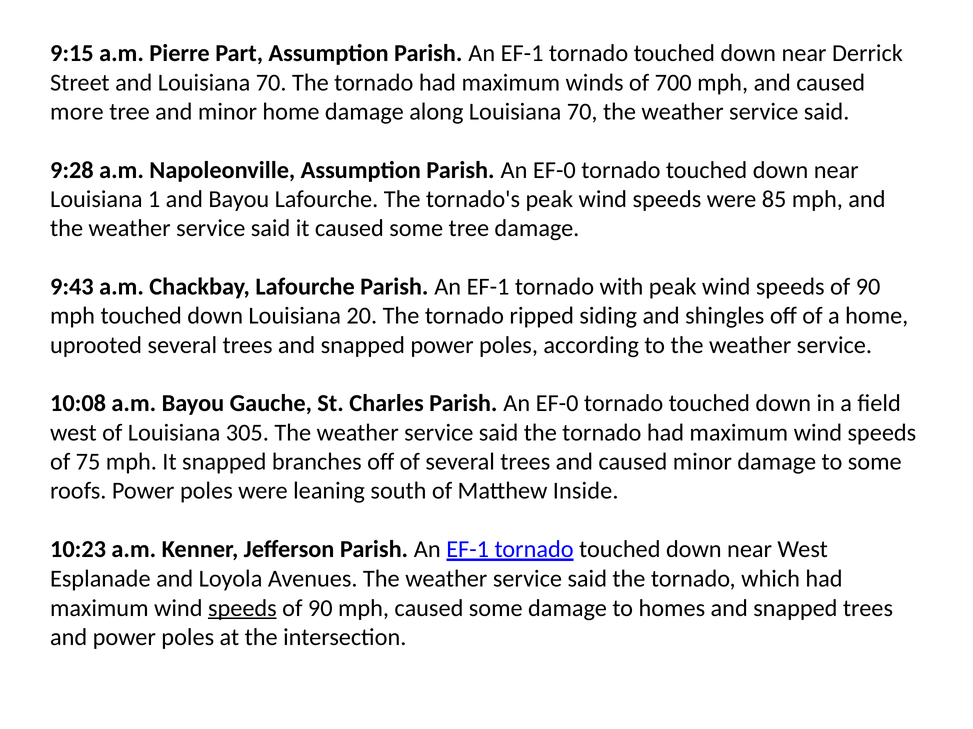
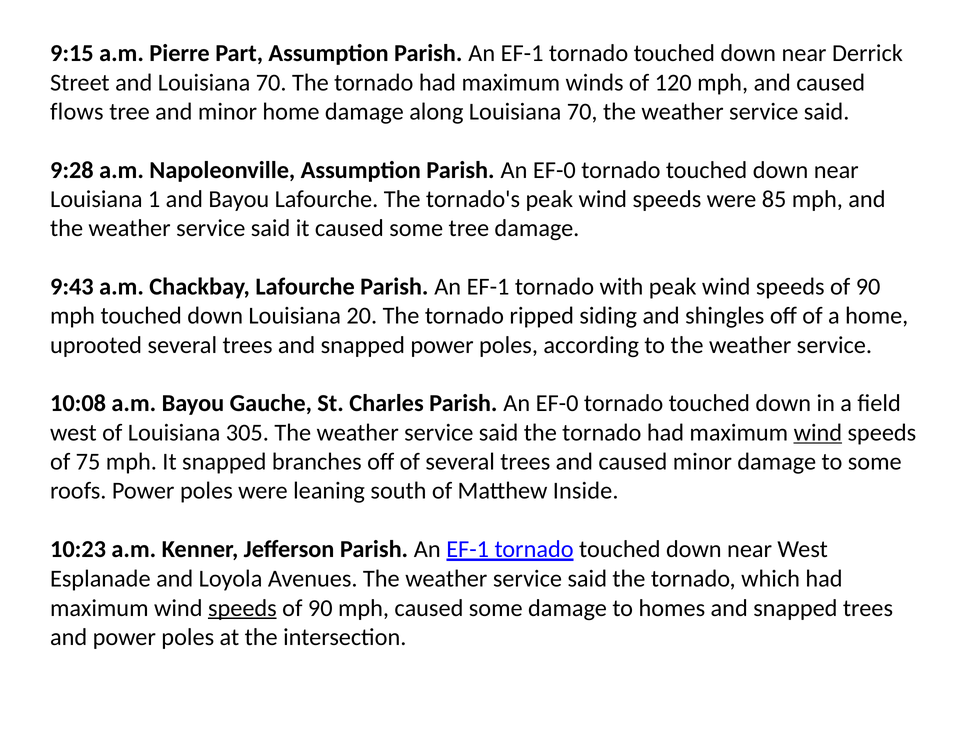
700: 700 -> 120
more: more -> flows
wind at (818, 433) underline: none -> present
